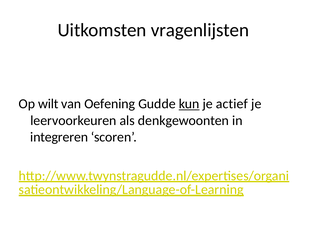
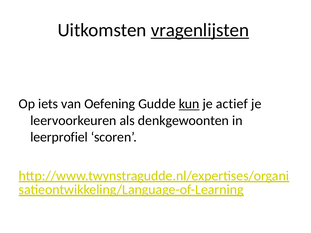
vragenlijsten underline: none -> present
wilt: wilt -> iets
integreren: integreren -> leerprofiel
